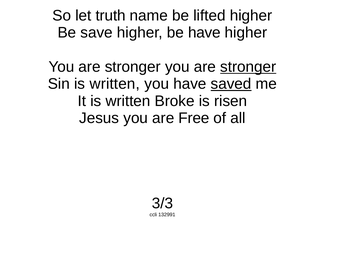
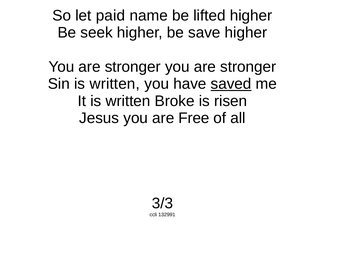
truth: truth -> paid
save: save -> seek
be have: have -> save
stronger at (248, 67) underline: present -> none
